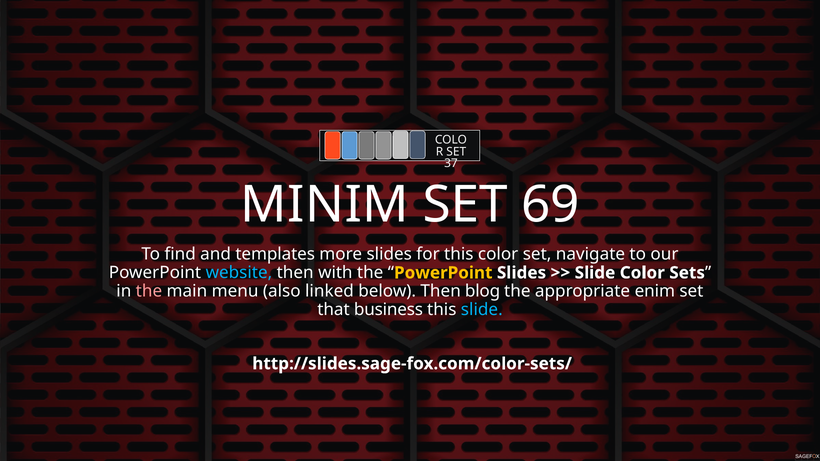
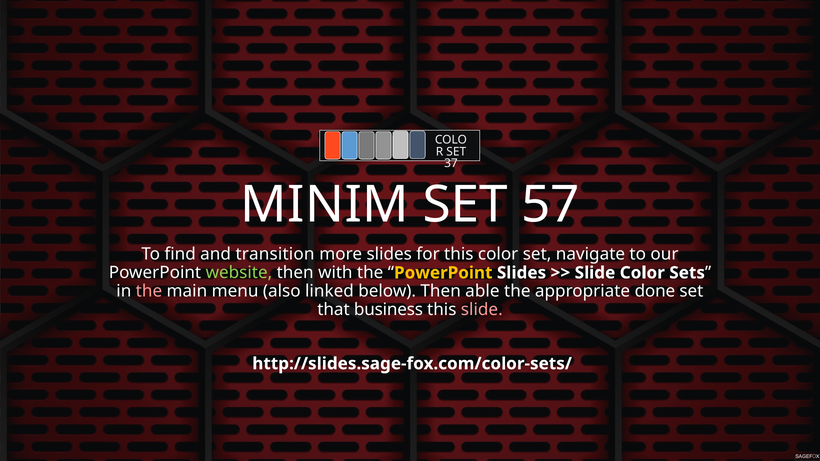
69: 69 -> 57
templates: templates -> transition
website colour: light blue -> light green
blog: blog -> able
enim: enim -> done
slide at (482, 310) colour: light blue -> pink
